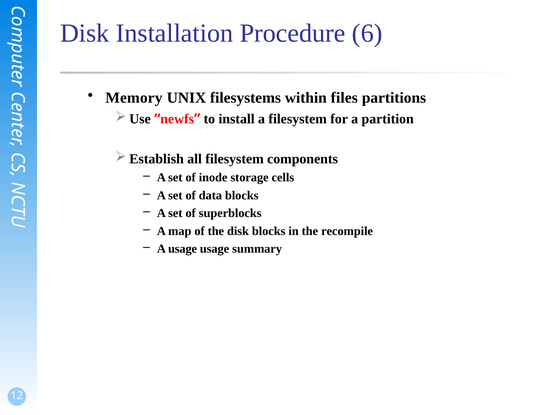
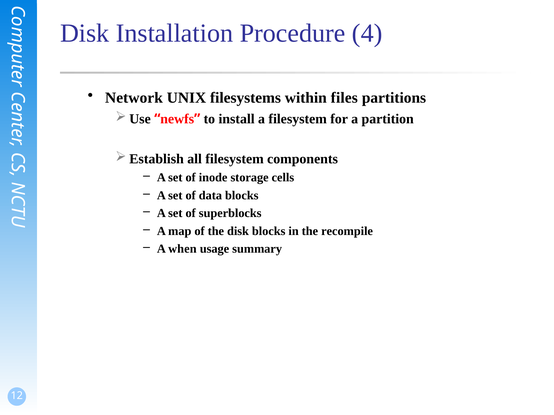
6: 6 -> 4
Memory: Memory -> Network
A usage: usage -> when
